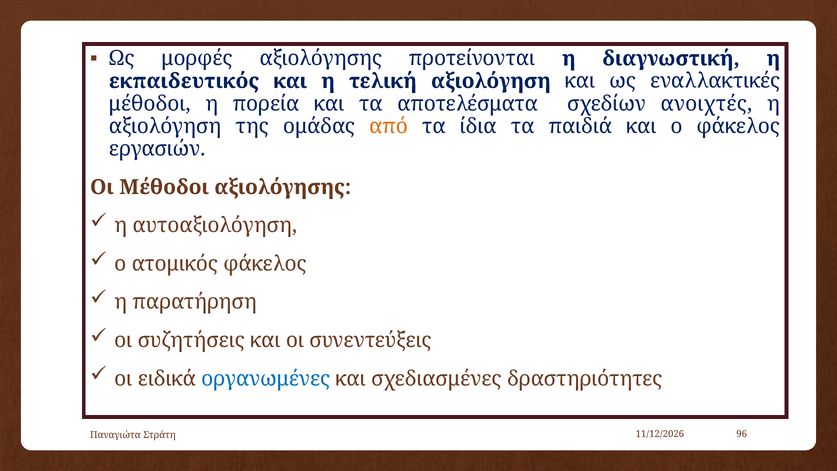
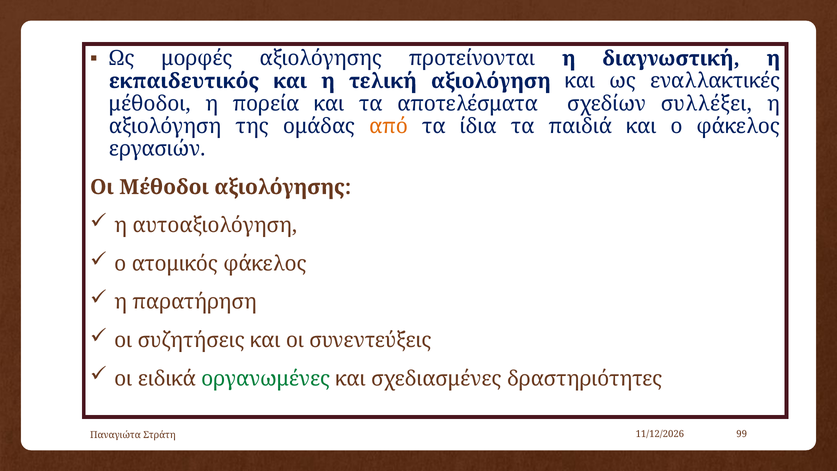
ανοιχτές: ανοιχτές -> συλλέξει
οργανωμένες colour: blue -> green
96: 96 -> 99
